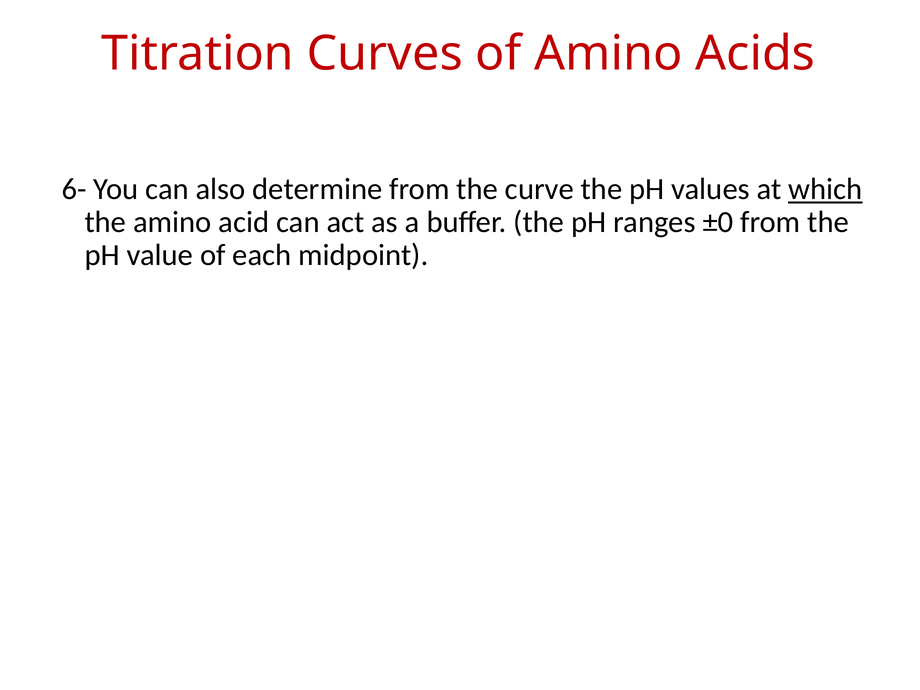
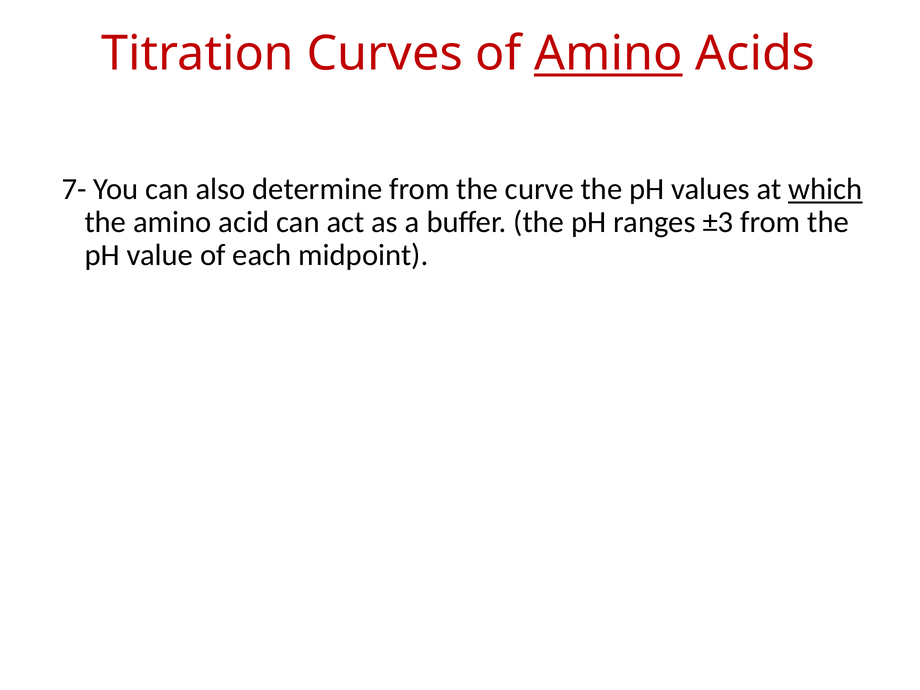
Amino at (608, 54) underline: none -> present
6-: 6- -> 7-
±0: ±0 -> ±3
